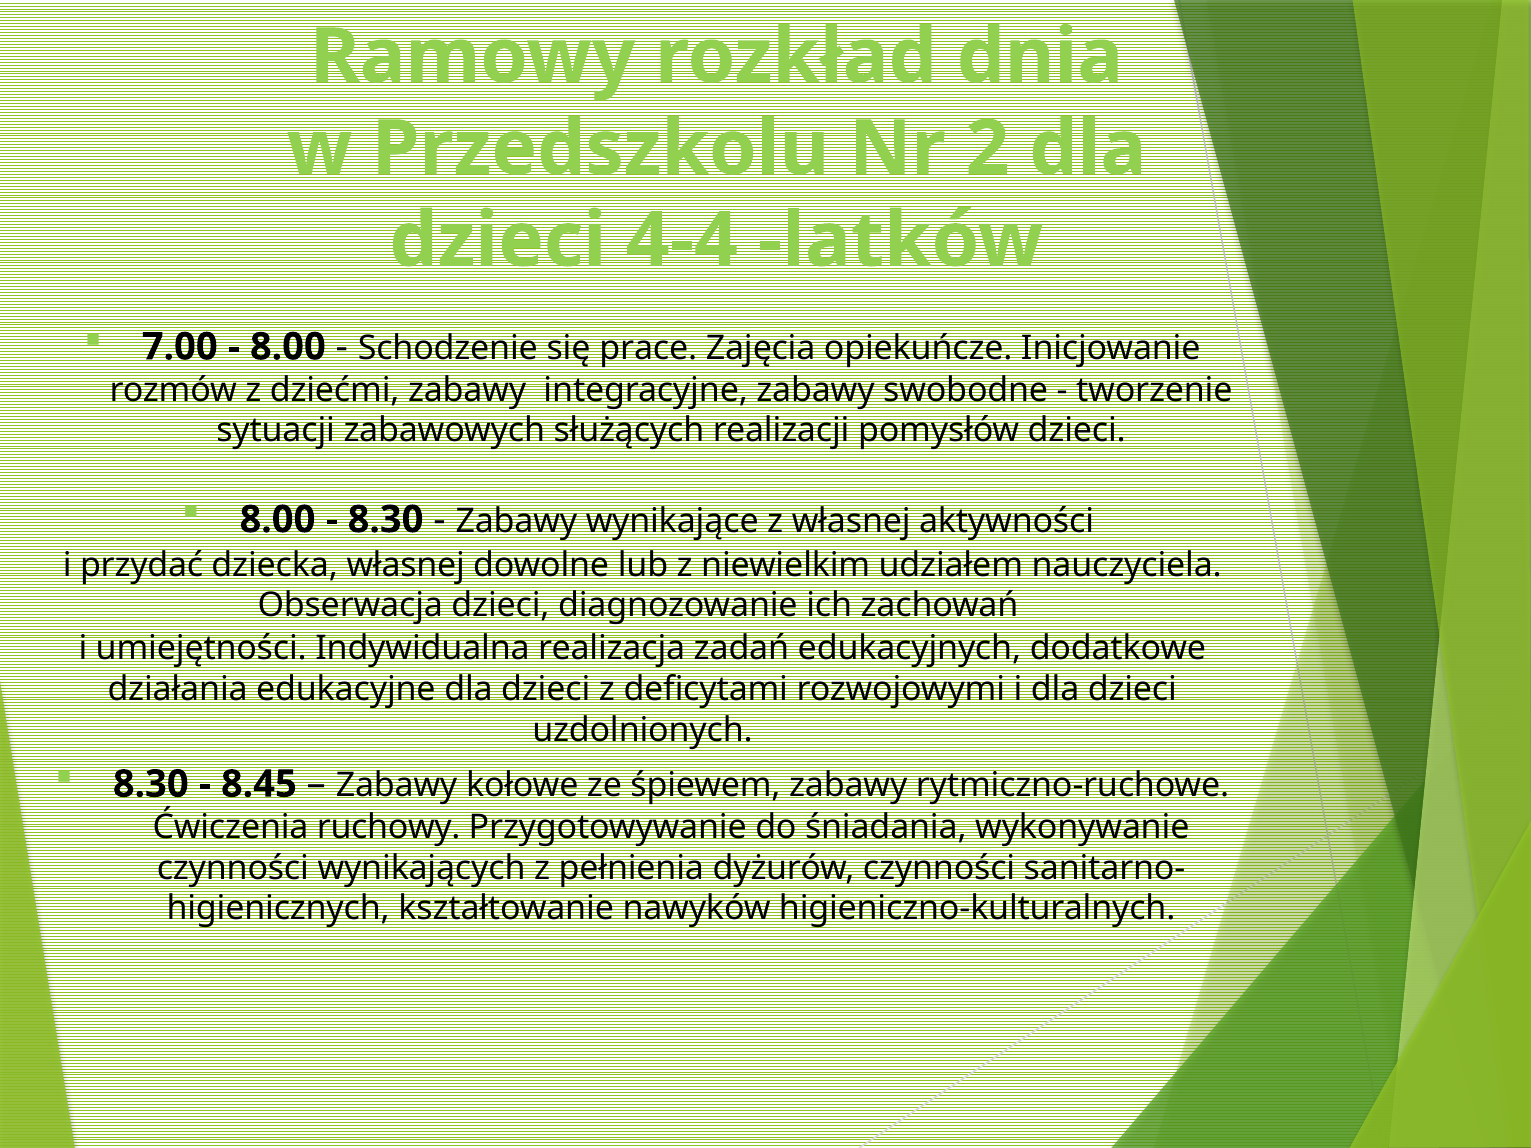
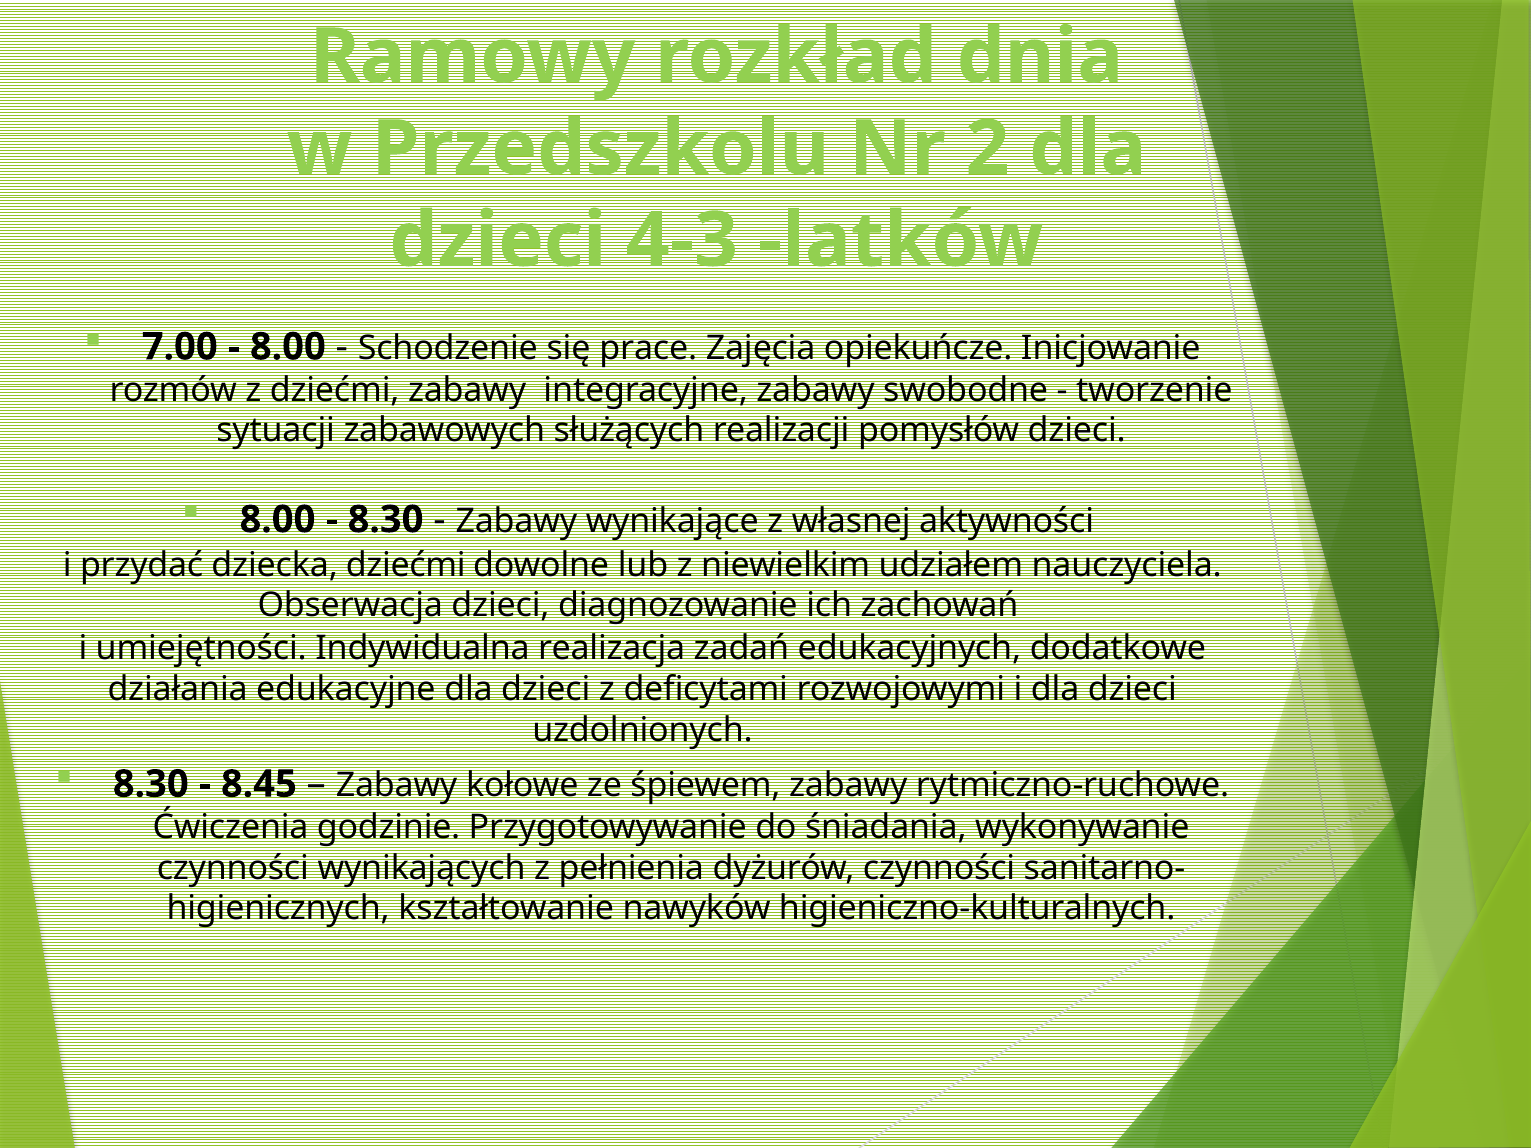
4-4: 4-4 -> 4-3
dziecka własnej: własnej -> dziećmi
ruchowy: ruchowy -> godzinie
